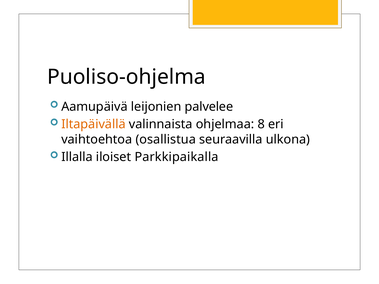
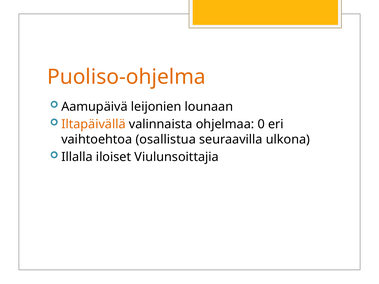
Puoliso-ohjelma colour: black -> orange
palvelee: palvelee -> lounaan
8: 8 -> 0
Parkkipaikalla: Parkkipaikalla -> Viulunsoittajia
